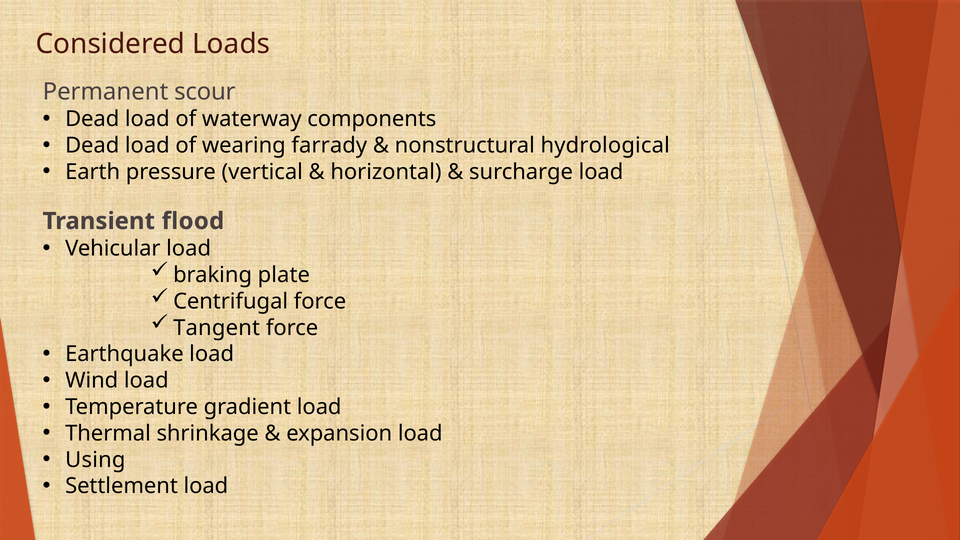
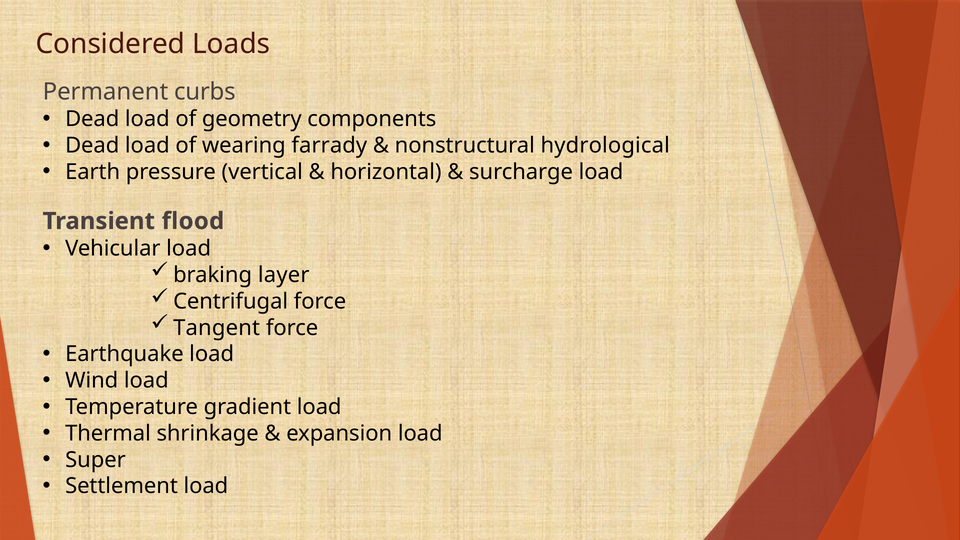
scour: scour -> curbs
waterway: waterway -> geometry
plate: plate -> layer
Using: Using -> Super
